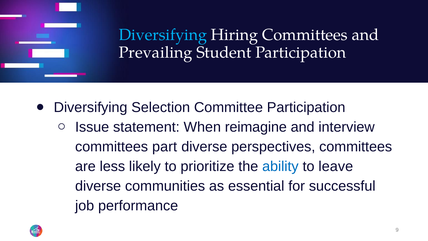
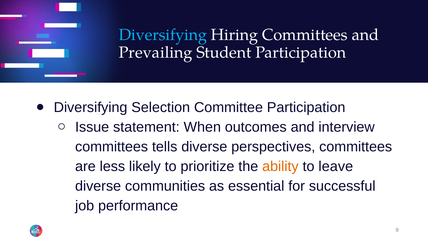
reimagine: reimagine -> outcomes
part: part -> tells
ability colour: blue -> orange
